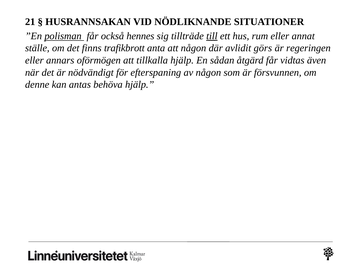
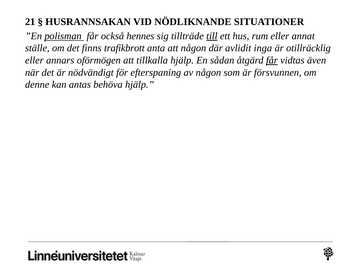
görs: görs -> inga
regeringen: regeringen -> otillräcklig
får at (272, 60) underline: none -> present
